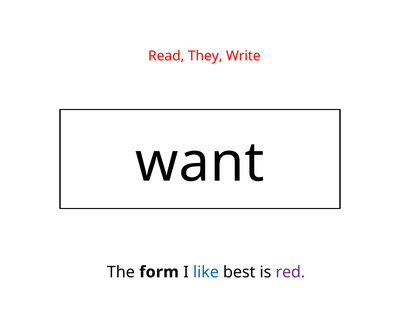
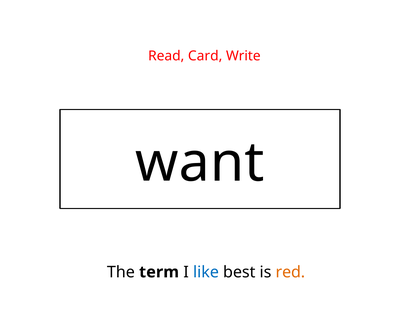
They: They -> Card
form: form -> term
red colour: purple -> orange
